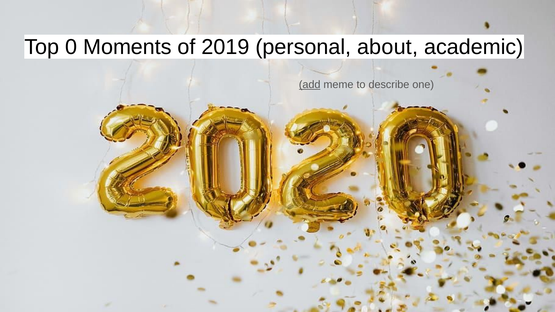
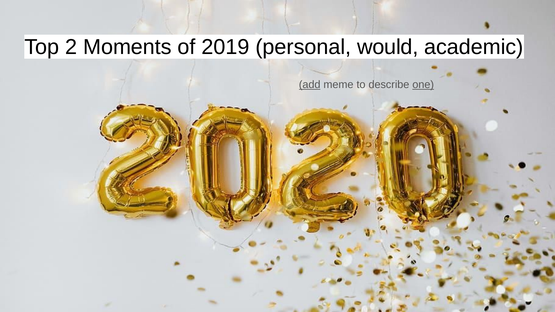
0: 0 -> 2
about: about -> would
one underline: none -> present
